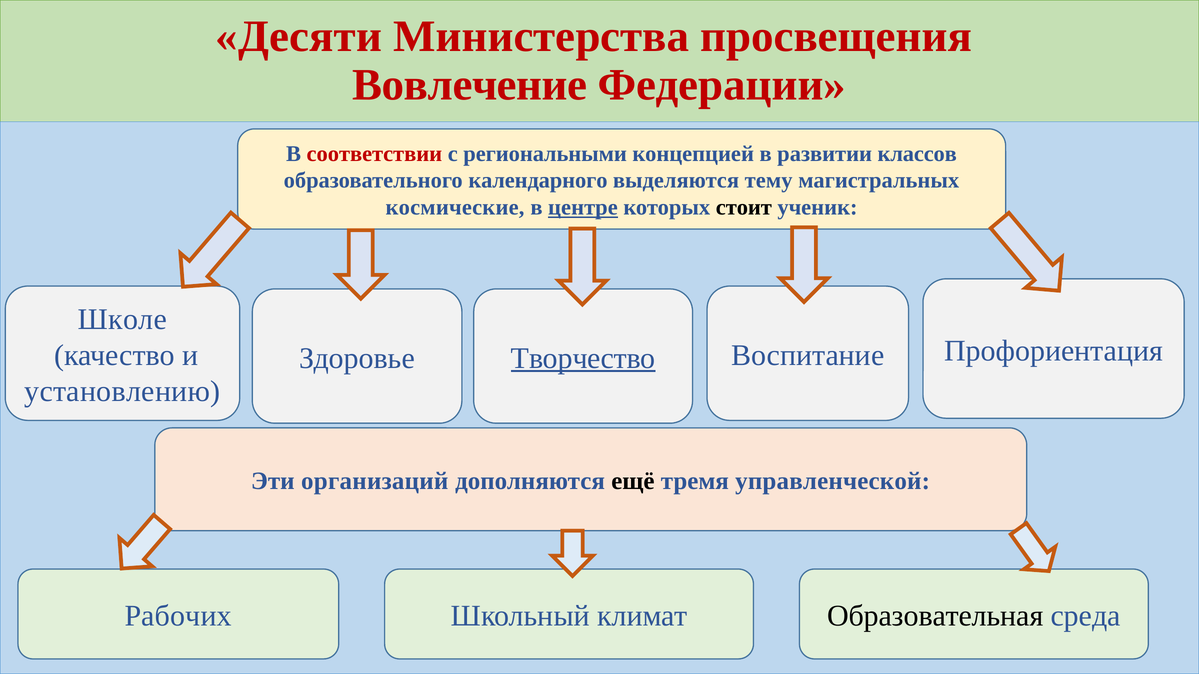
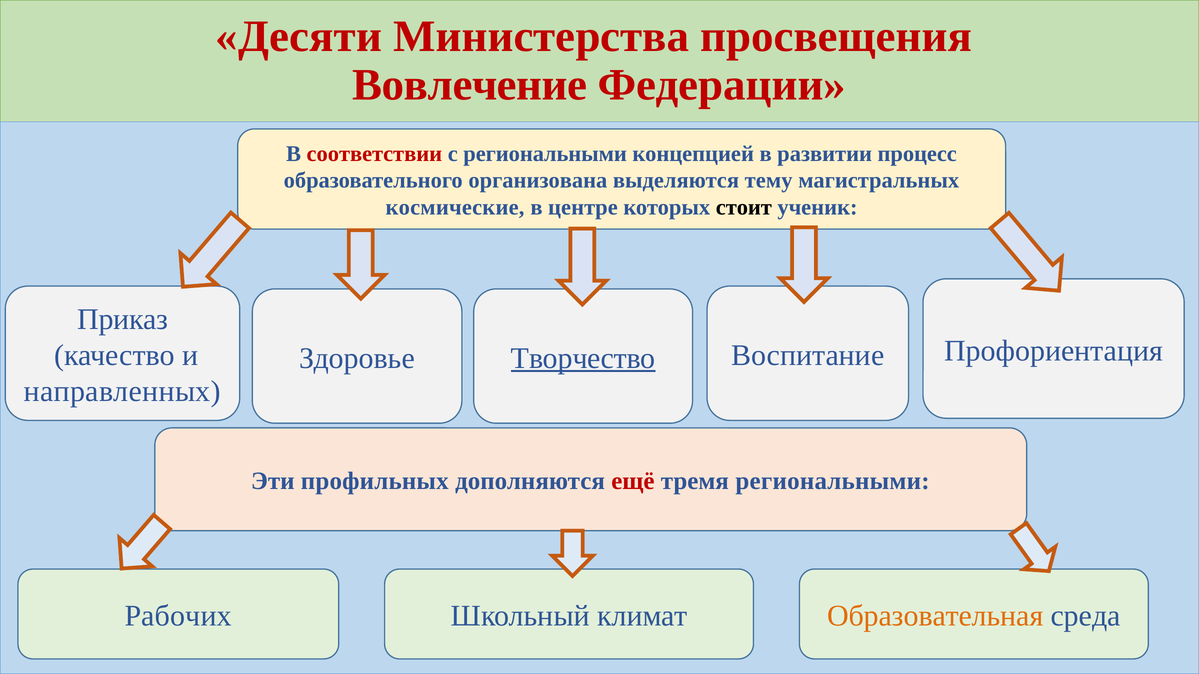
классов: классов -> процесс
календарного: календарного -> организована
центре underline: present -> none
Школе: Школе -> Приказ
установлению: установлению -> направленных
организаций: организаций -> профильных
ещё colour: black -> red
тремя управленческой: управленческой -> региональными
Образовательная colour: black -> orange
